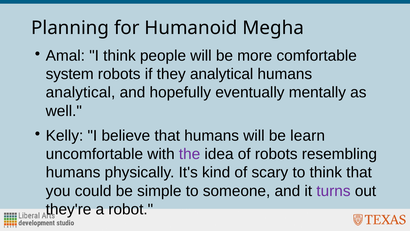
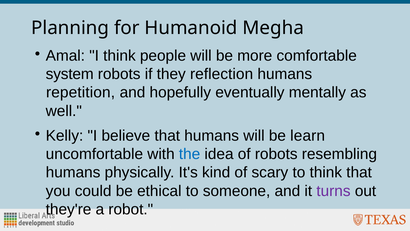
they analytical: analytical -> reflection
analytical at (81, 92): analytical -> repetition
the colour: purple -> blue
simple: simple -> ethical
